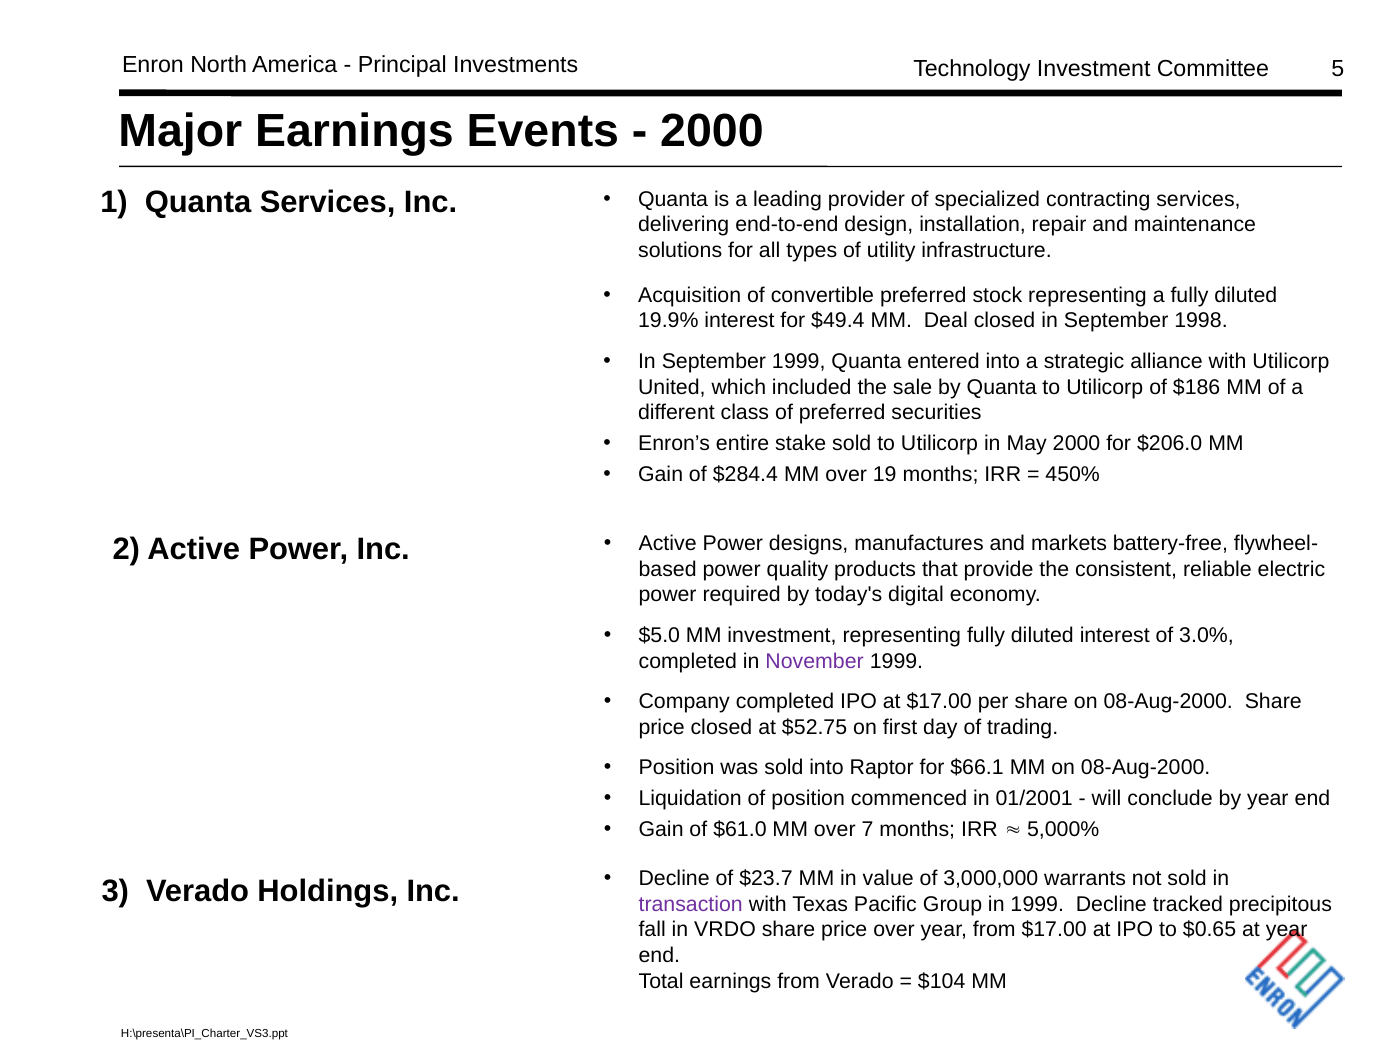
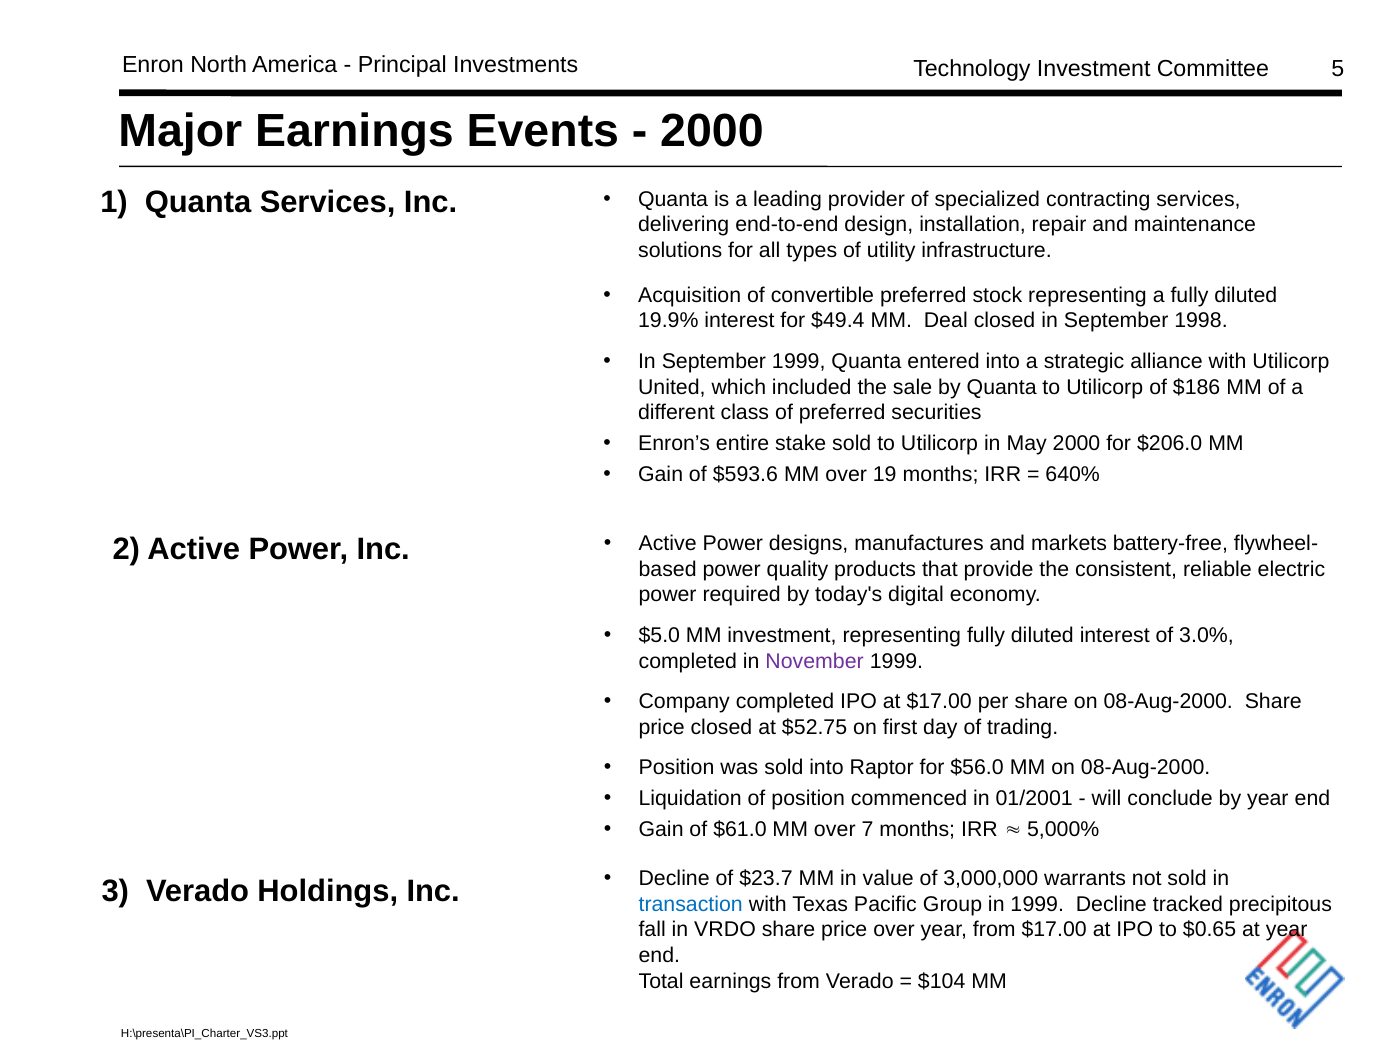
$284.4: $284.4 -> $593.6
450%: 450% -> 640%
$66.1: $66.1 -> $56.0
transaction colour: purple -> blue
